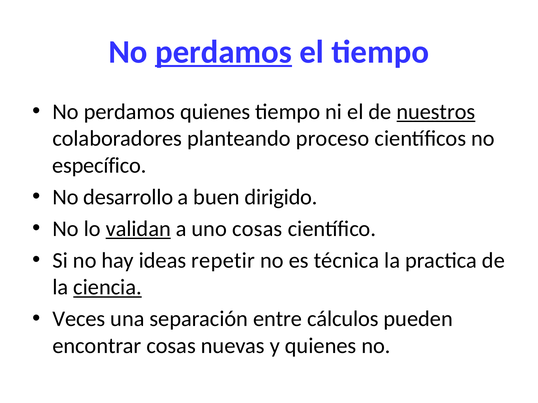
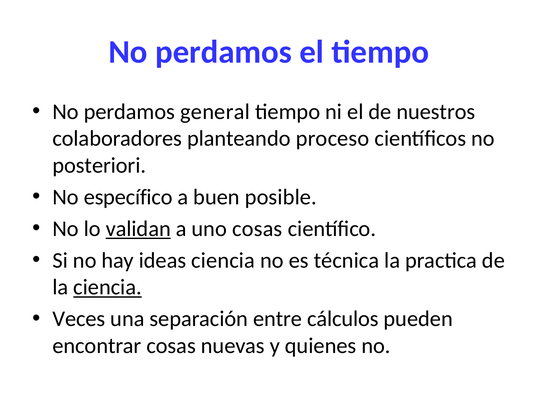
perdamos at (224, 52) underline: present -> none
perdamos quienes: quienes -> general
nuestros underline: present -> none
específico: específico -> posteriori
desarrollo: desarrollo -> específico
dirigido: dirigido -> posible
ideas repetir: repetir -> ciencia
